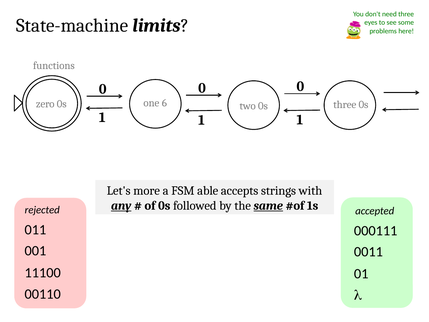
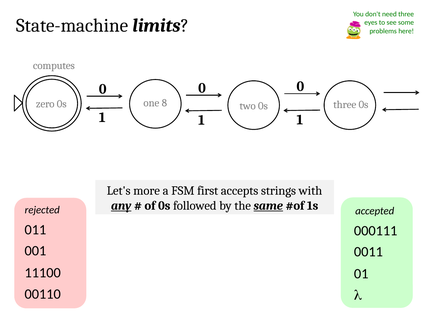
functions: functions -> computes
6: 6 -> 8
able: able -> first
